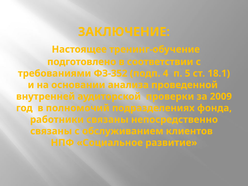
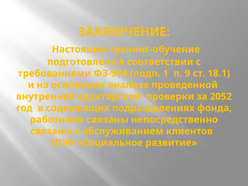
ФЗ-352: ФЗ-352 -> ФЗ-974
4: 4 -> 1
5: 5 -> 9
2009: 2009 -> 2052
полномочий: полномочий -> содержащих
